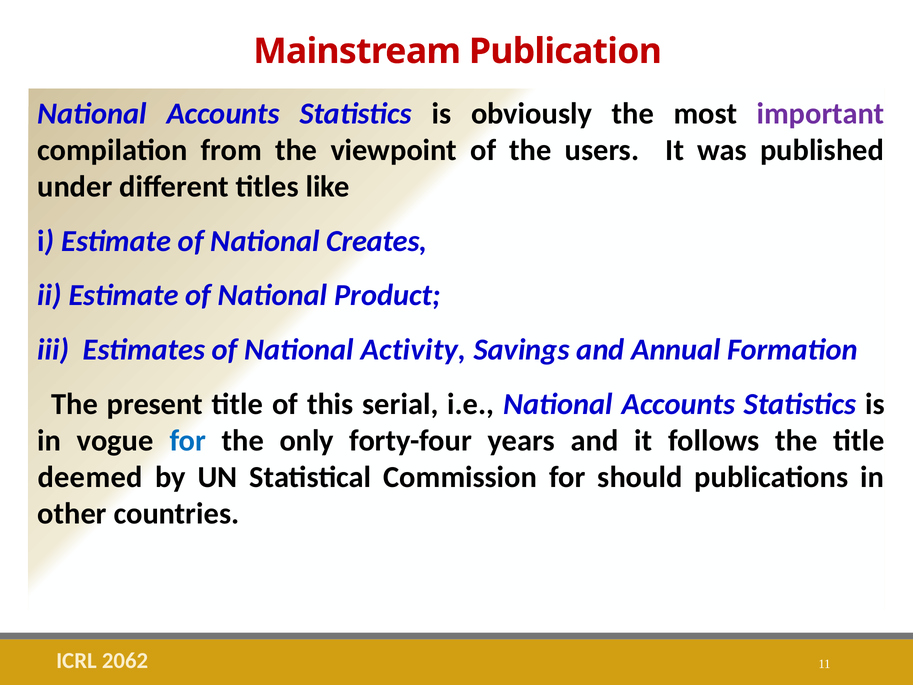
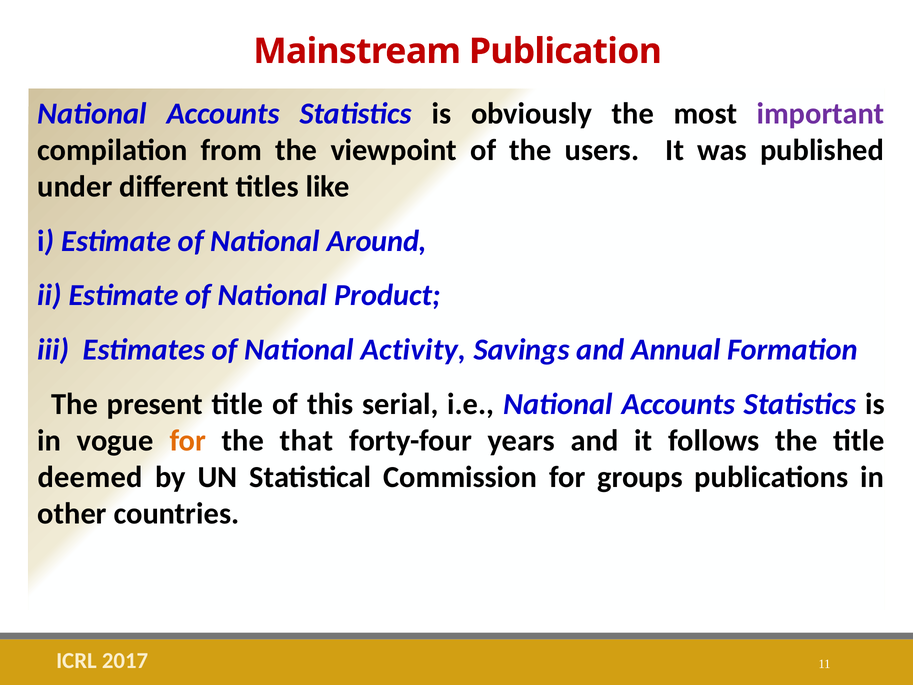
Creates: Creates -> Around
for at (188, 440) colour: blue -> orange
only: only -> that
should: should -> groups
2062: 2062 -> 2017
